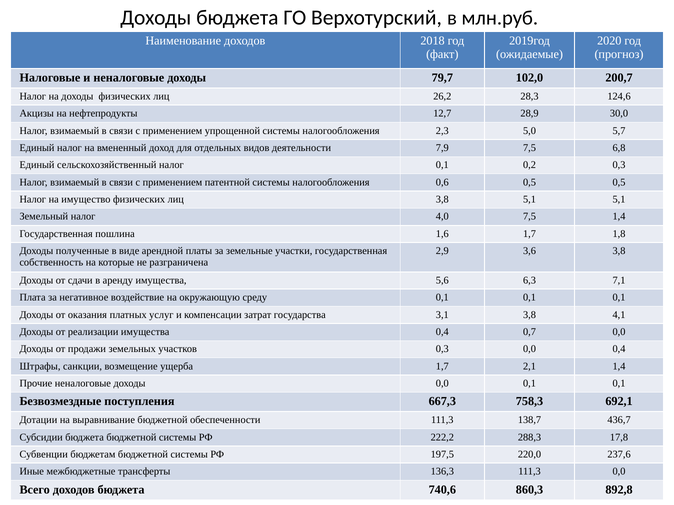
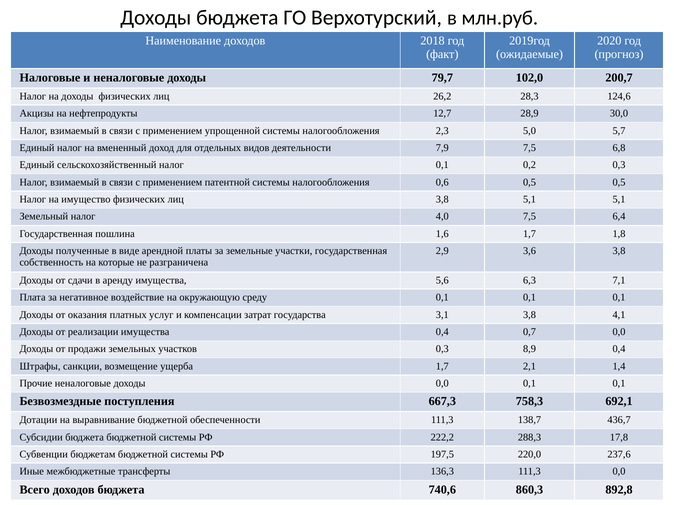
7,5 1,4: 1,4 -> 6,4
0,3 0,0: 0,0 -> 8,9
